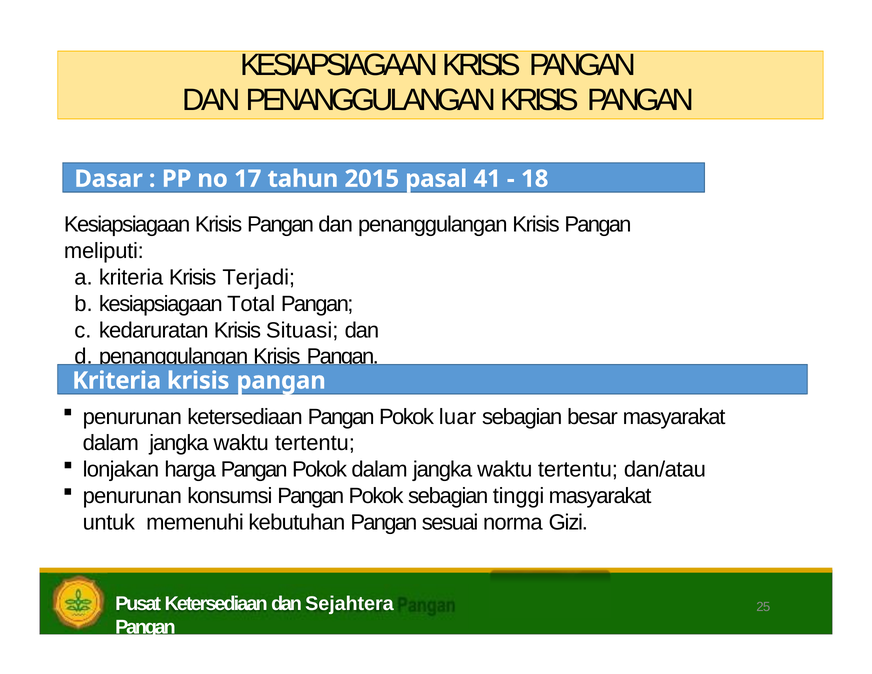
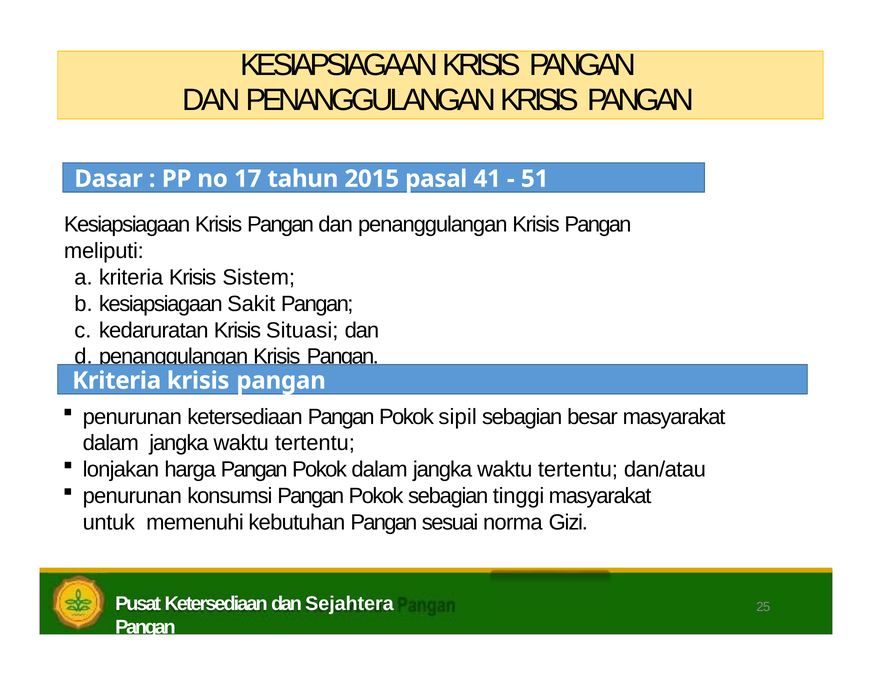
18: 18 -> 51
Terjadi: Terjadi -> Sistem
Total: Total -> Sakit
luar: luar -> sipil
